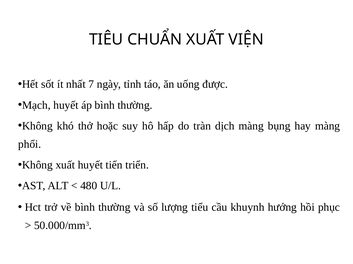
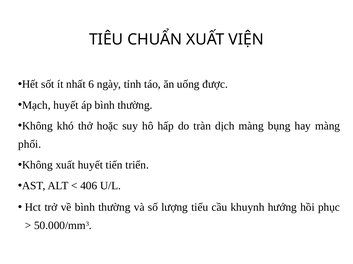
7: 7 -> 6
480: 480 -> 406
